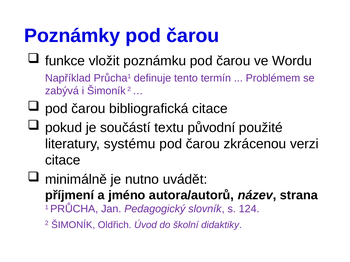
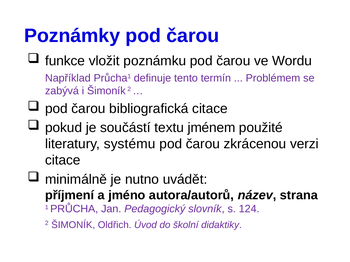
původní: původní -> jménem
